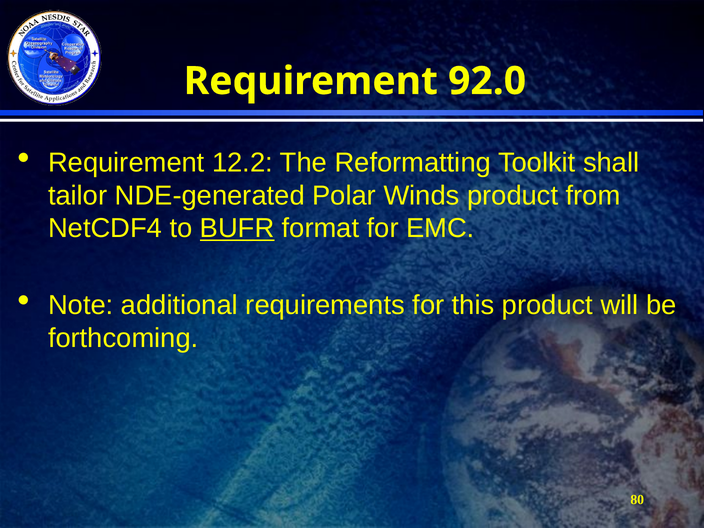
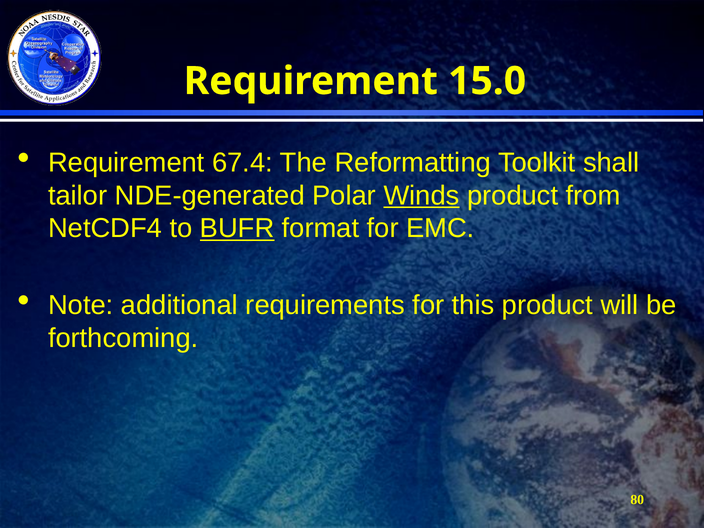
92.0: 92.0 -> 15.0
12.2: 12.2 -> 67.4
Winds underline: none -> present
